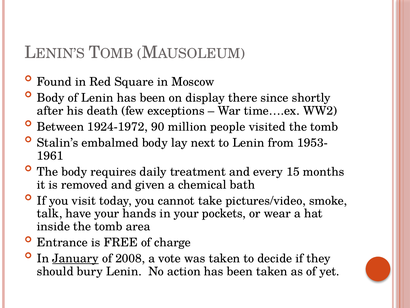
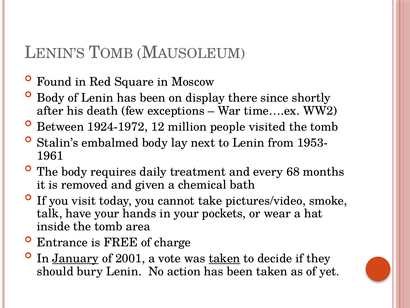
90: 90 -> 12
15: 15 -> 68
2008: 2008 -> 2001
taken at (225, 258) underline: none -> present
